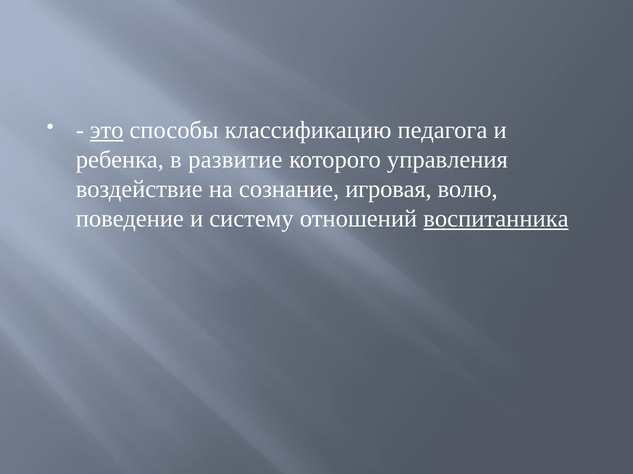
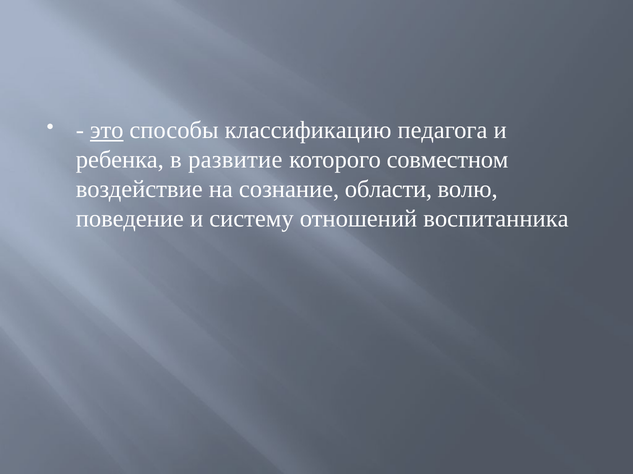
управления: управления -> совместном
игровая: игровая -> области
воспитанника underline: present -> none
